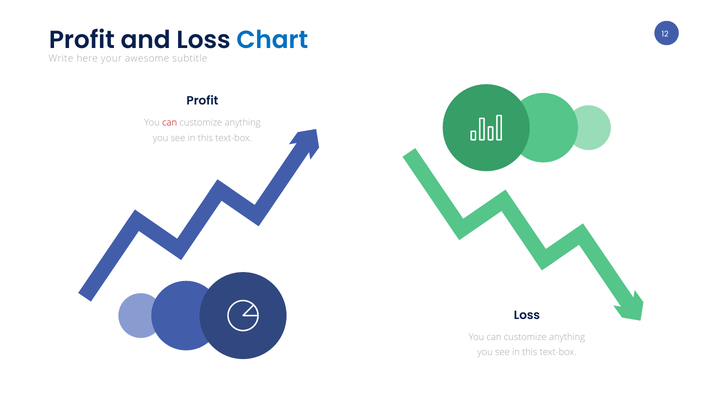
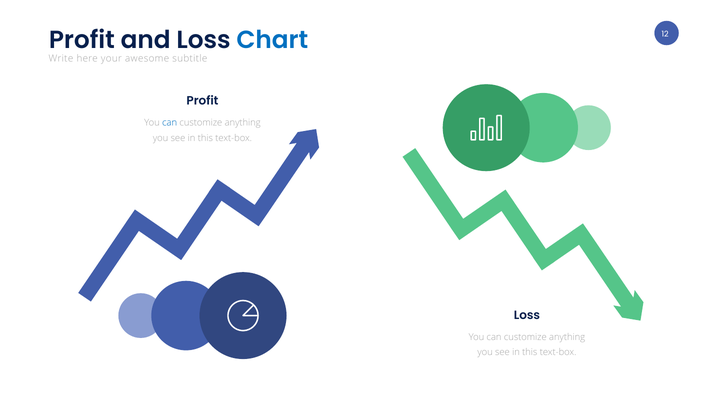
can at (170, 123) colour: red -> blue
